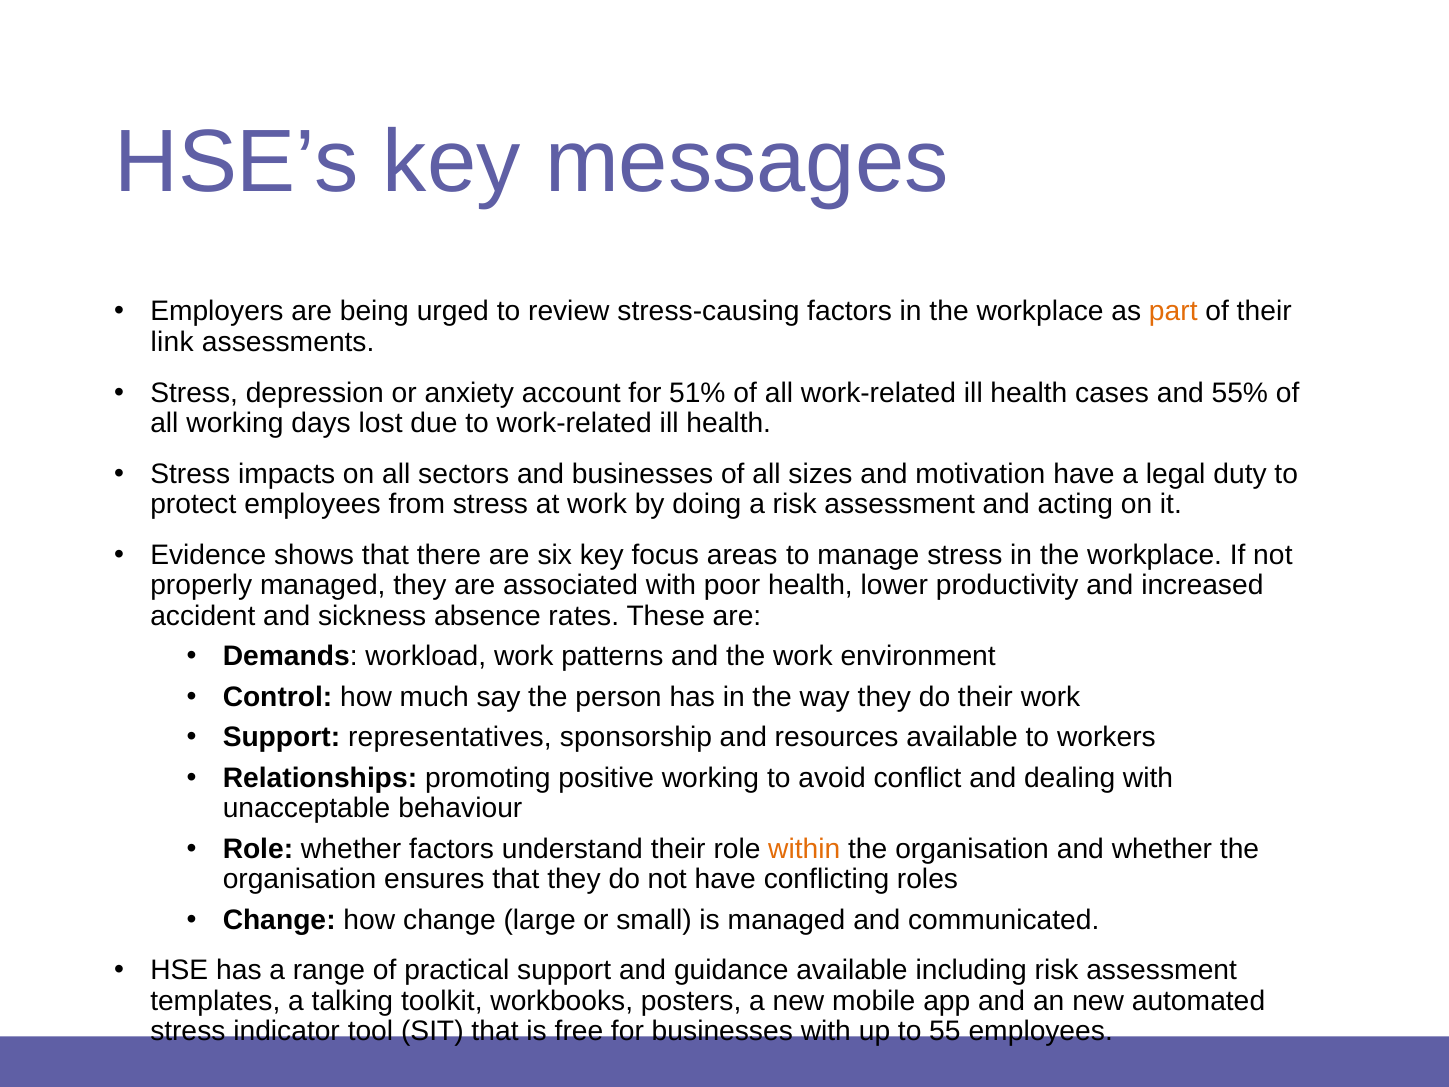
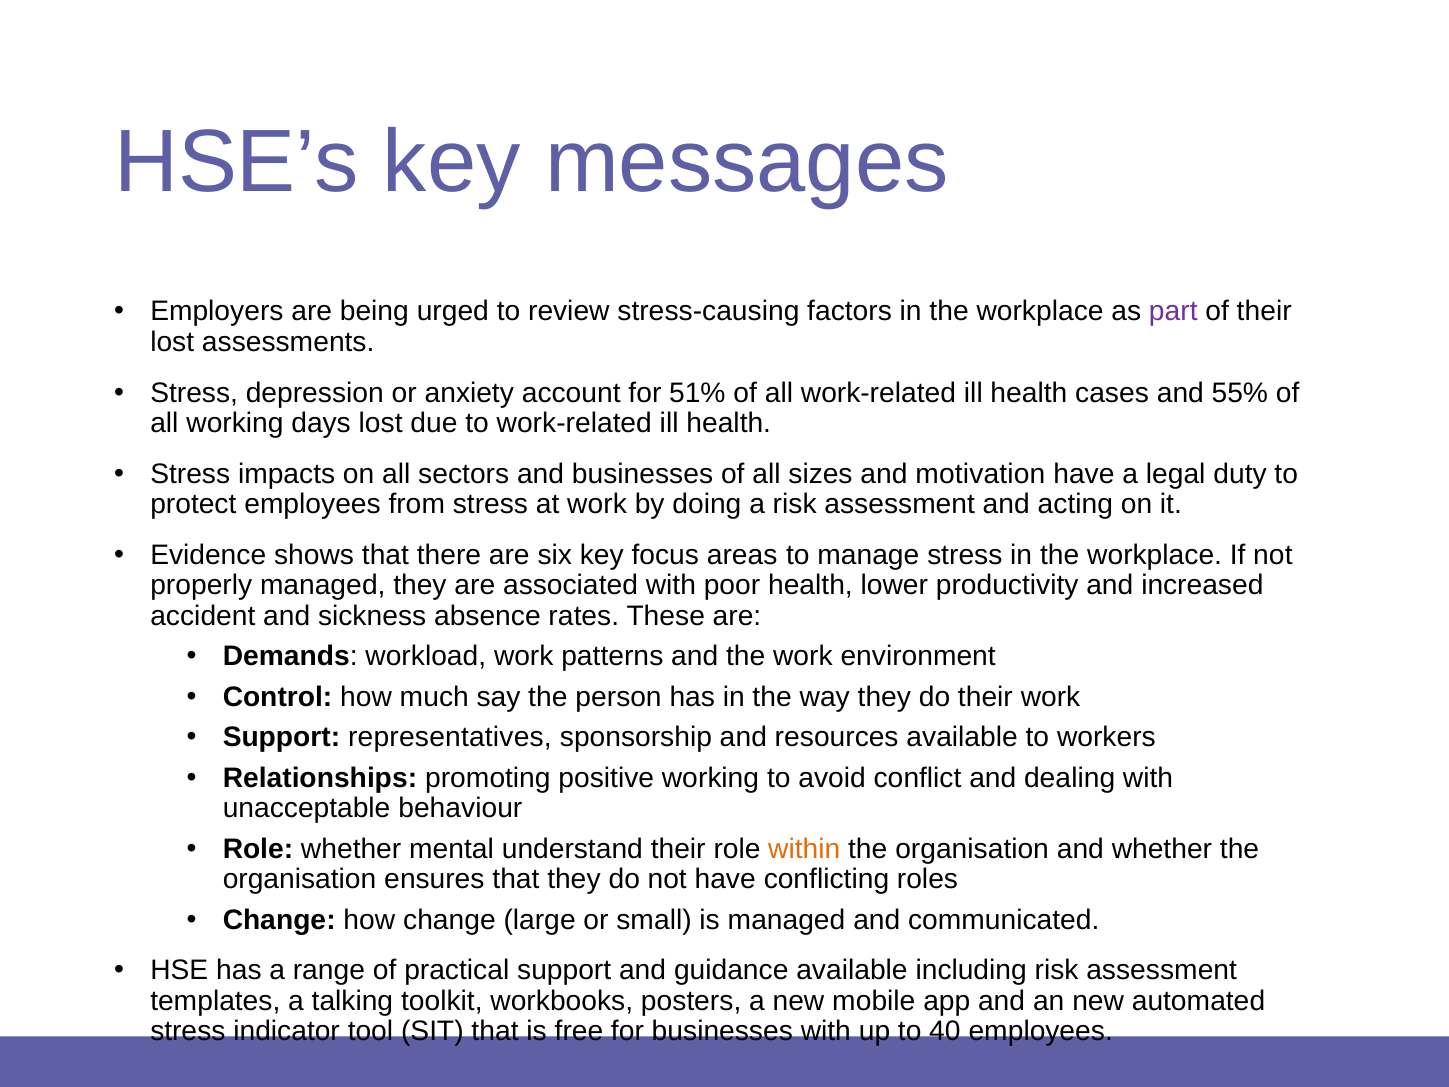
part colour: orange -> purple
link at (172, 342): link -> lost
whether factors: factors -> mental
55: 55 -> 40
